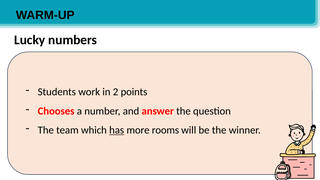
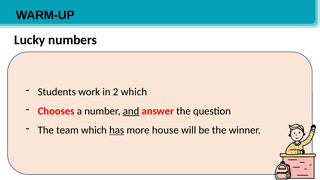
2 points: points -> which
and underline: none -> present
rooms: rooms -> house
